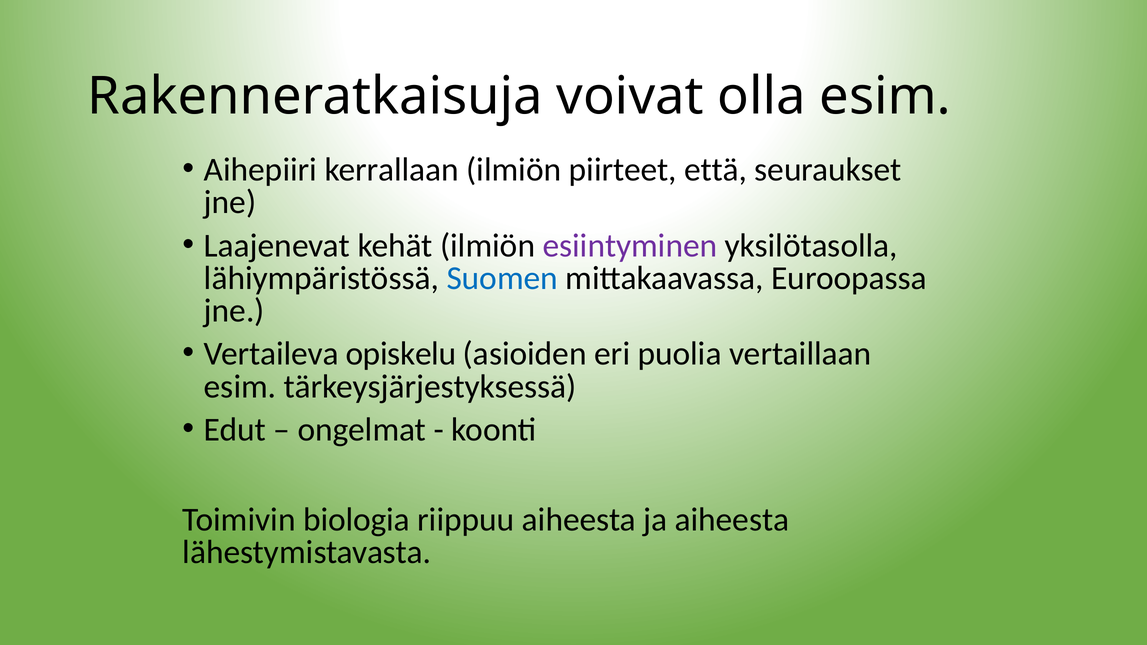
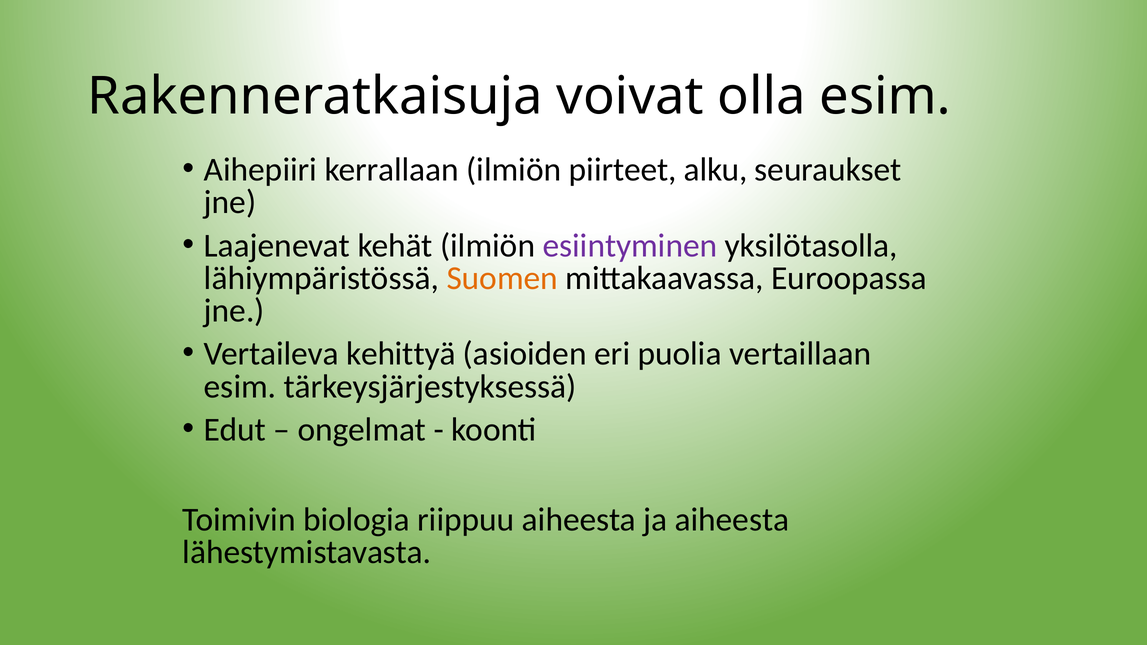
että: että -> alku
Suomen colour: blue -> orange
opiskelu: opiskelu -> kehittyä
